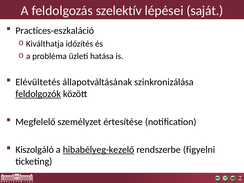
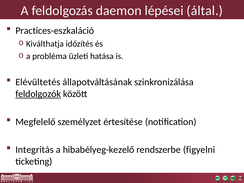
szelektív: szelektív -> daemon
saját: saját -> által
Kiszolgáló: Kiszolgáló -> Integritás
hibabélyeg-kezelő underline: present -> none
